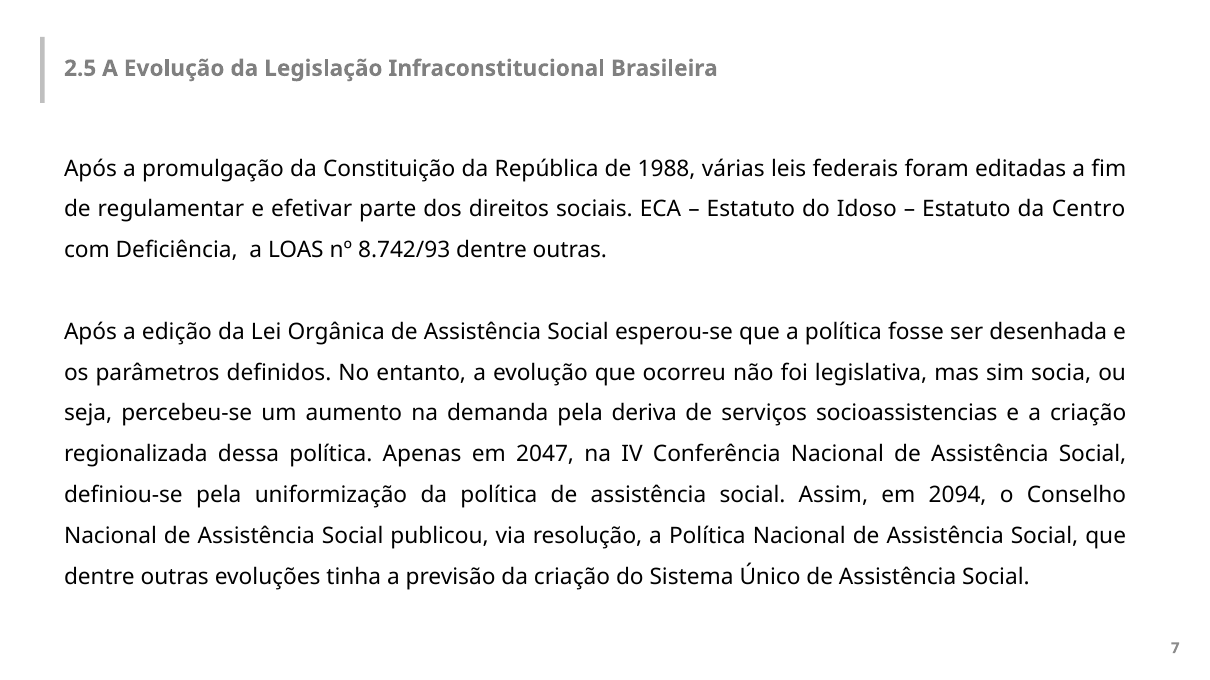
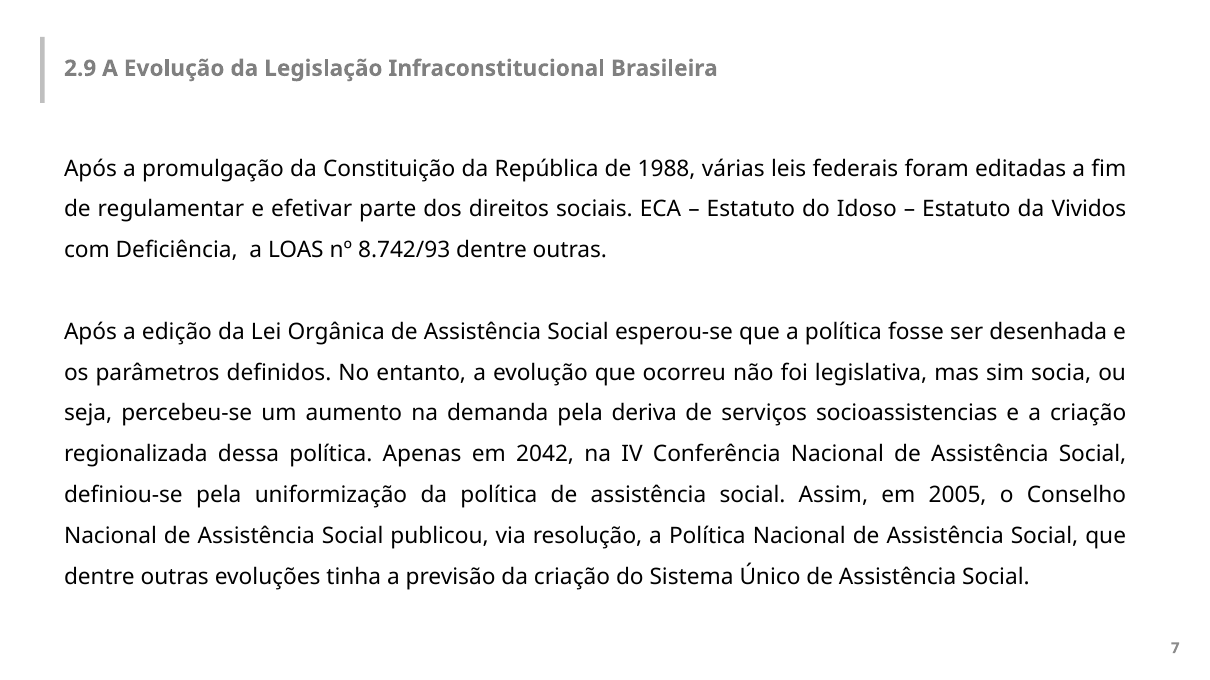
2.5: 2.5 -> 2.9
Centro: Centro -> Vividos
2047: 2047 -> 2042
2094: 2094 -> 2005
